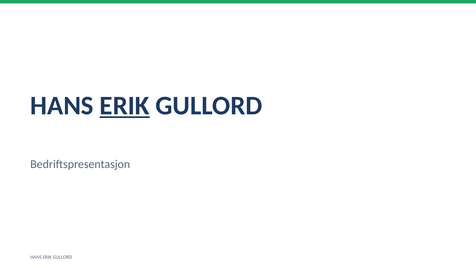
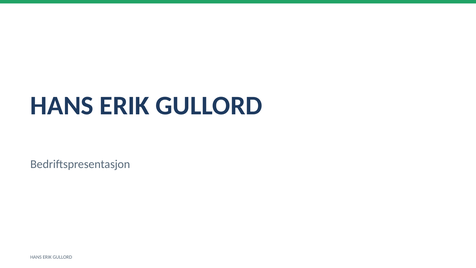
ERIK at (125, 106) underline: present -> none
